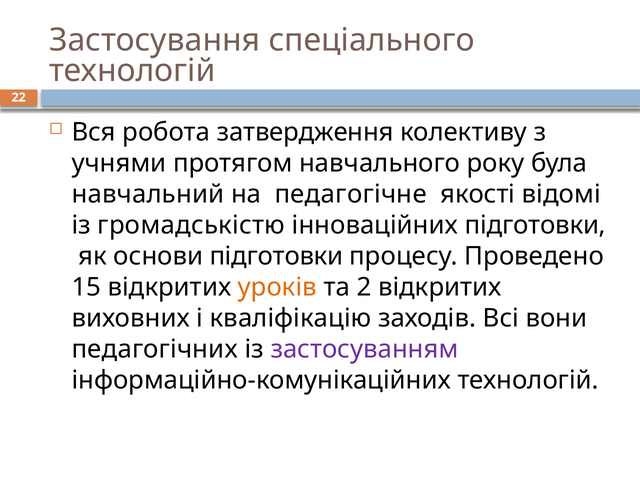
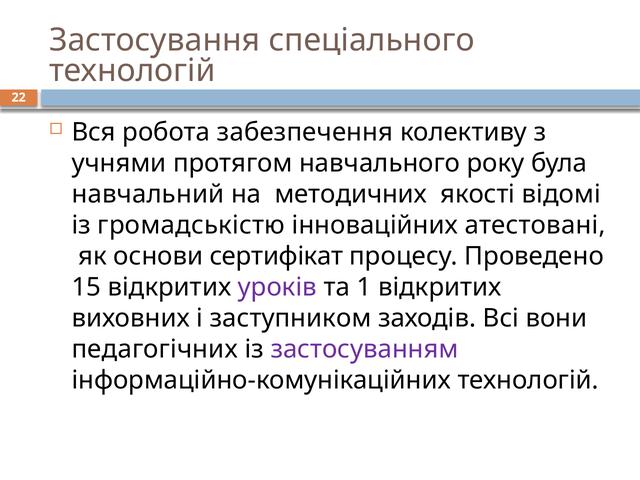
затвердження: затвердження -> забезпечення
педагогічне: педагогічне -> методичних
інноваційних підготовки: підготовки -> атестовані
основи підготовки: підготовки -> сертифікат
уроків colour: orange -> purple
2: 2 -> 1
кваліфікацію: кваліфікацію -> заступником
